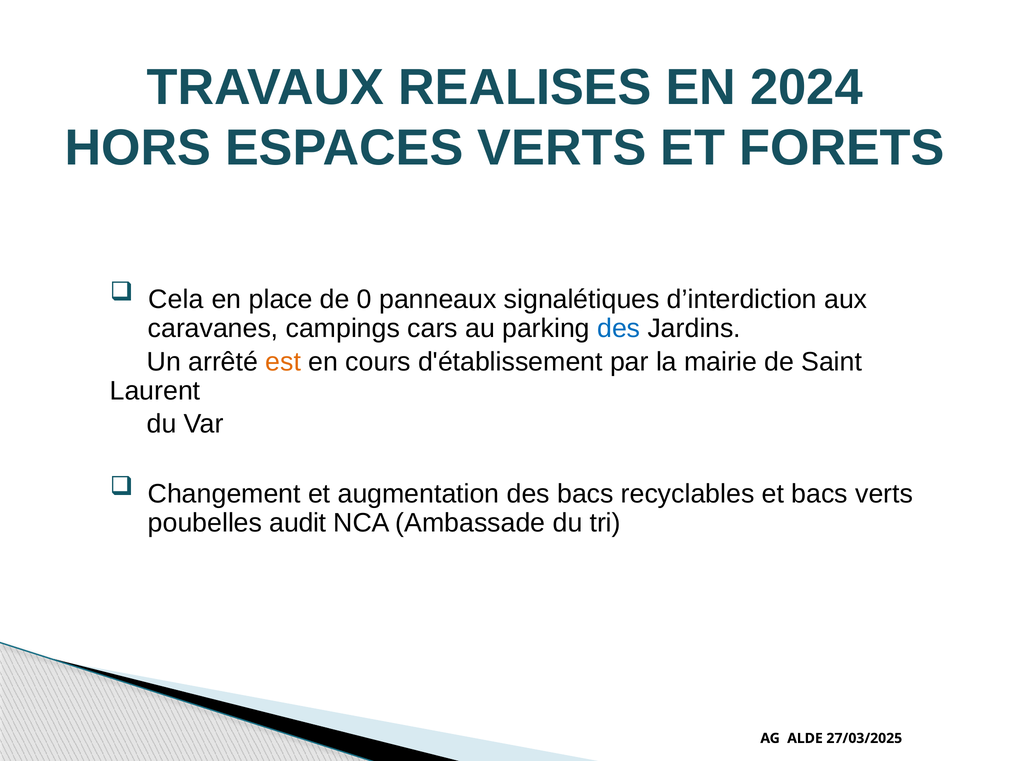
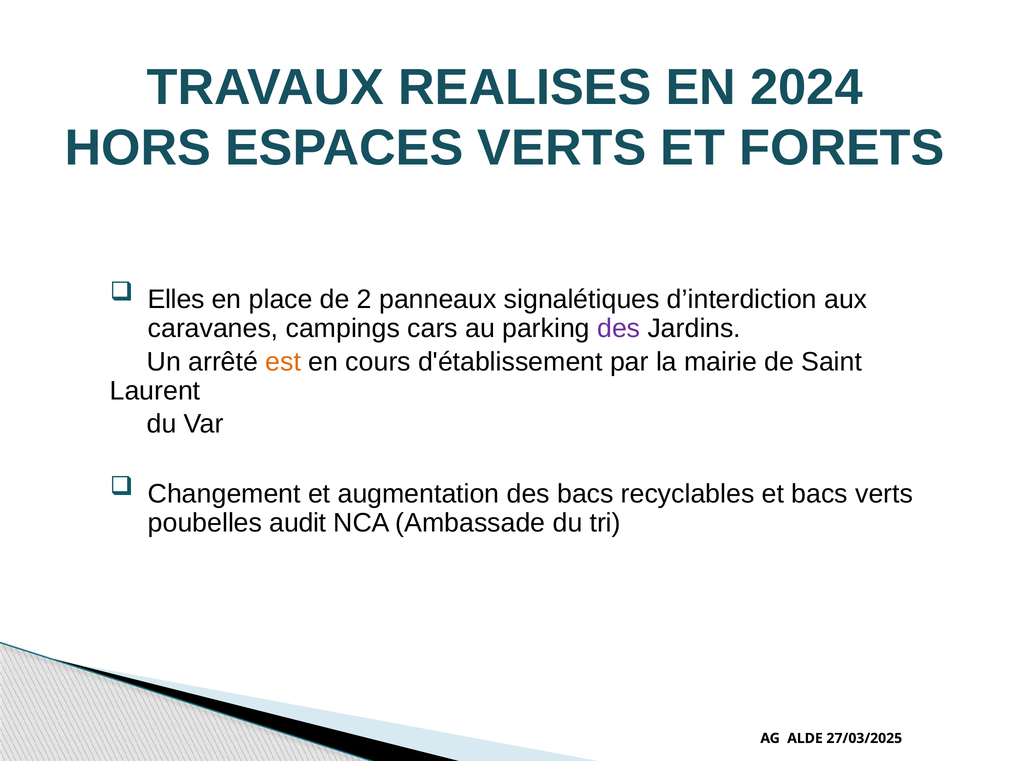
Cela: Cela -> Elles
0: 0 -> 2
des at (619, 328) colour: blue -> purple
